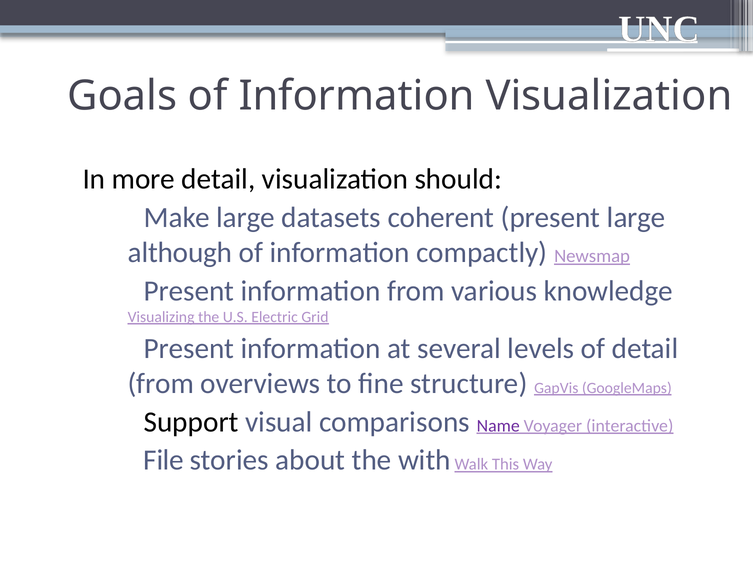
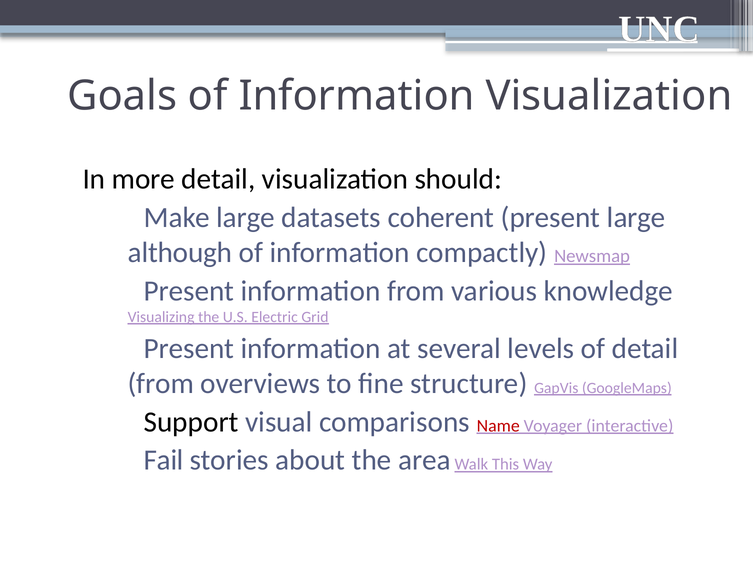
Name colour: purple -> red
File: File -> Fail
with: with -> area
